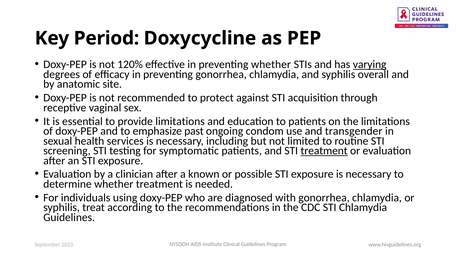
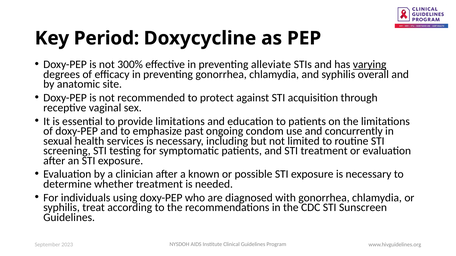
120%: 120% -> 300%
preventing whether: whether -> alleviate
transgender: transgender -> concurrently
treatment at (324, 151) underline: present -> none
STI Chlamydia: Chlamydia -> Sunscreen
